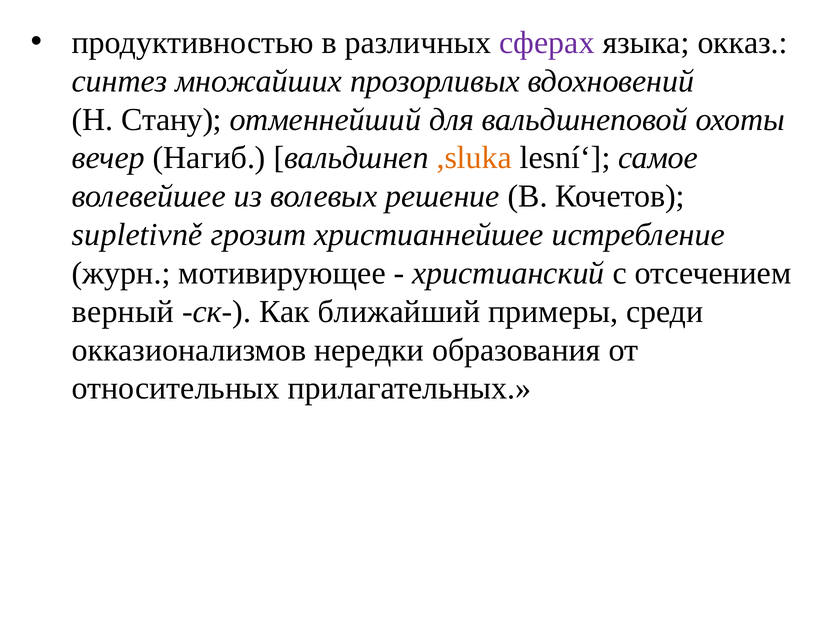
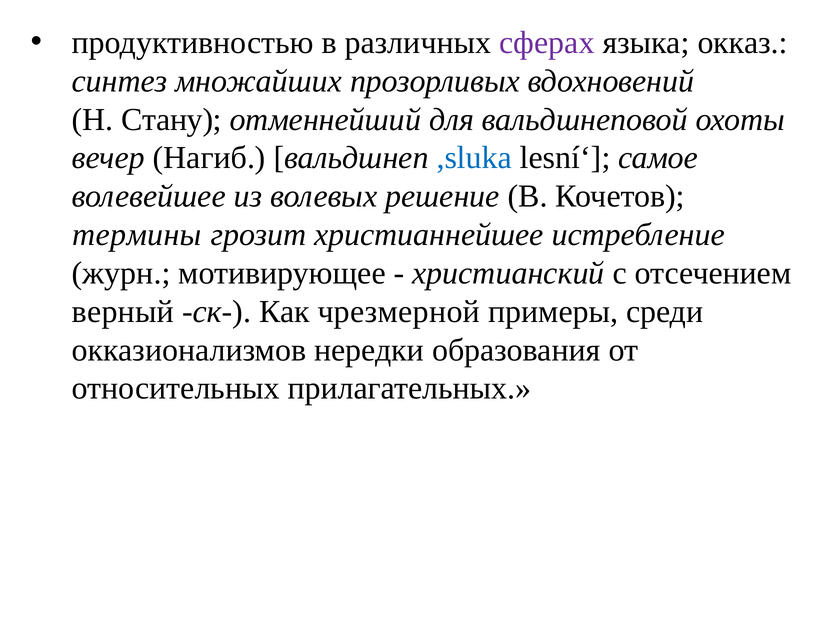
,sluka colour: orange -> blue
supletivně: supletivně -> термины
ближайший: ближайший -> чрезмерной
